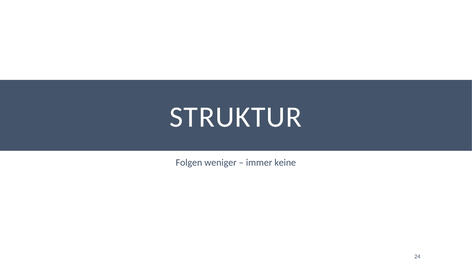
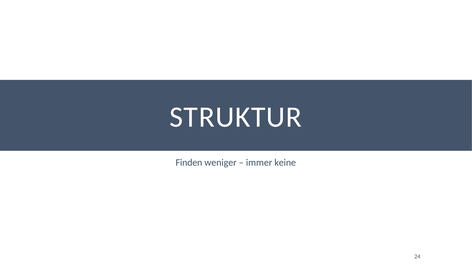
Folgen: Folgen -> Finden
